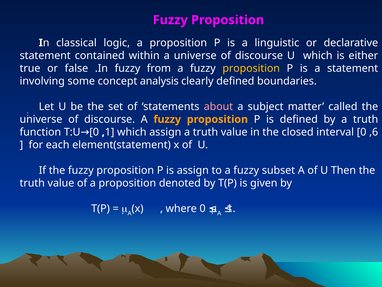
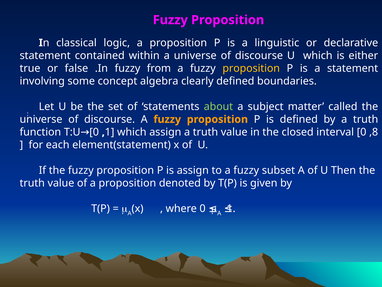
analysis: analysis -> algebra
about colour: pink -> light green
,6: ,6 -> ,8
